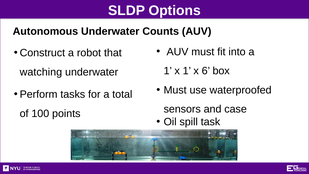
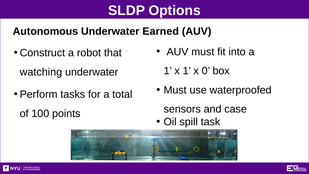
Counts: Counts -> Earned
6: 6 -> 0
